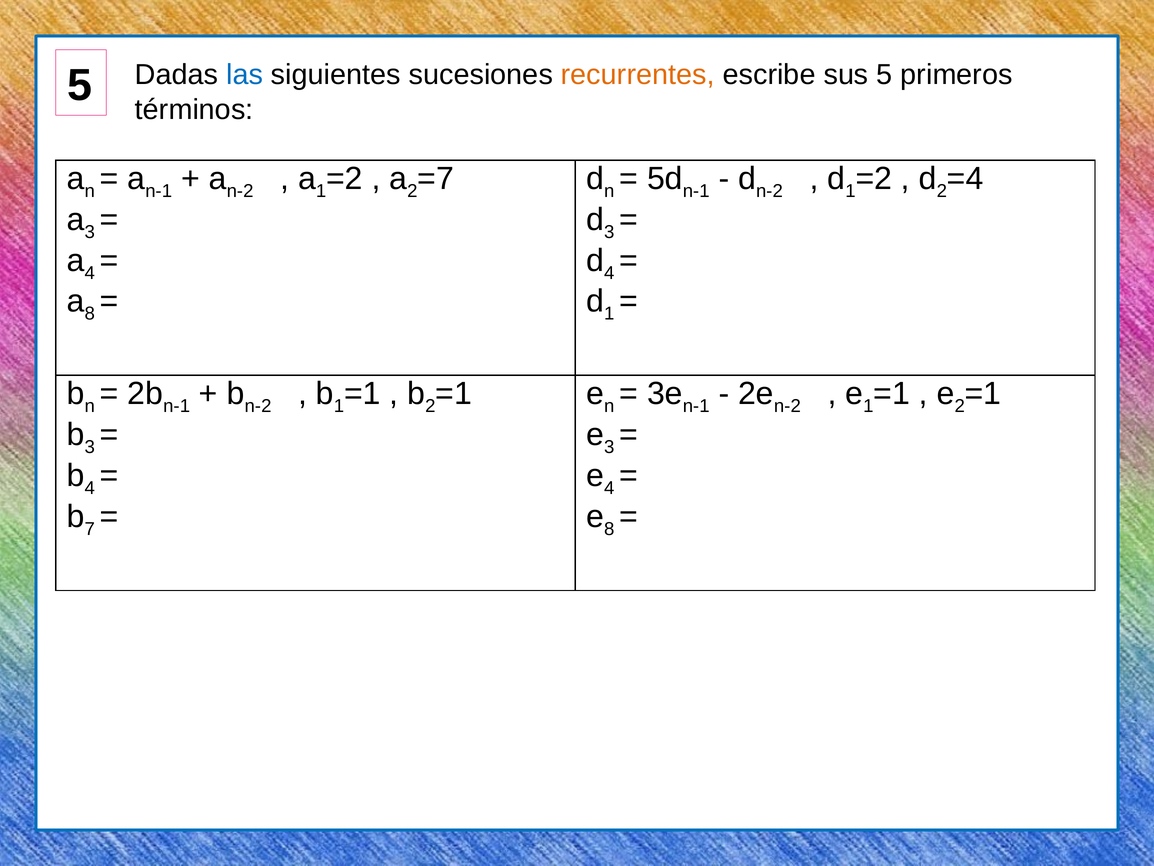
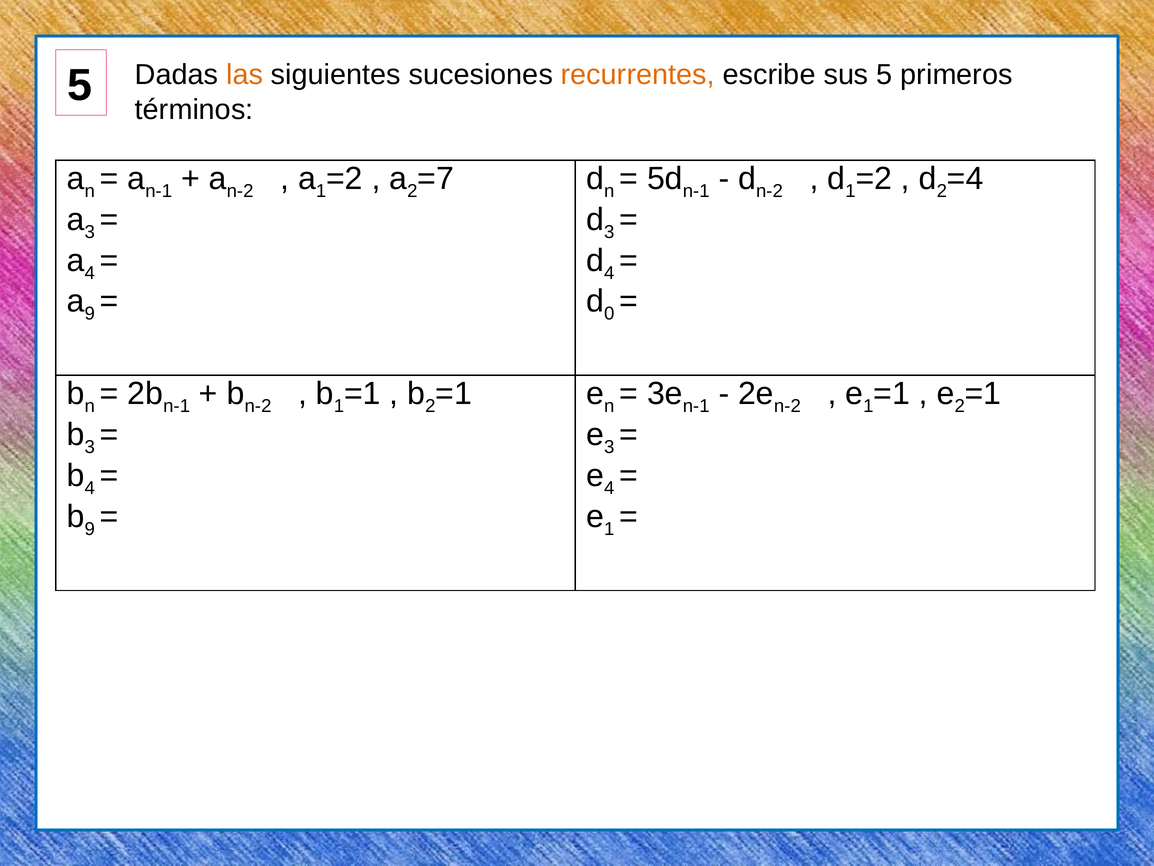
las colour: blue -> orange
8 at (90, 314): 8 -> 9
1 at (609, 314): 1 -> 0
7 at (90, 529): 7 -> 9
8 at (609, 529): 8 -> 1
